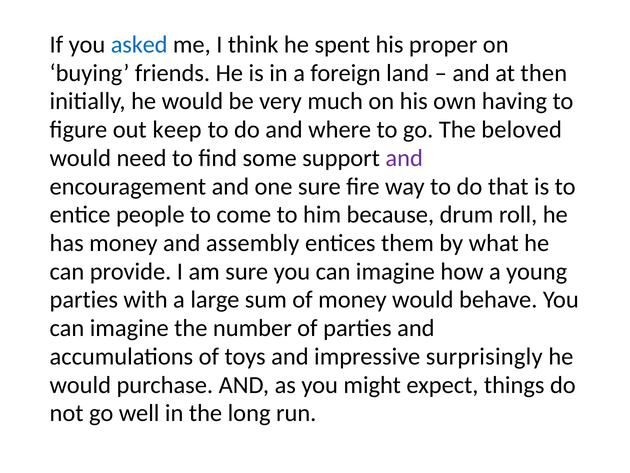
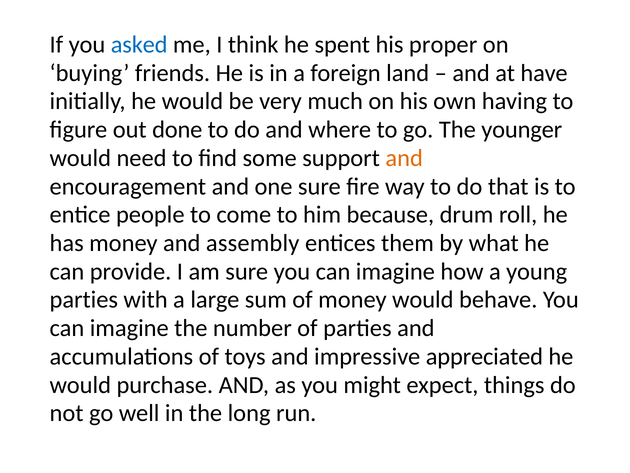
then: then -> have
keep: keep -> done
beloved: beloved -> younger
and at (404, 158) colour: purple -> orange
surprisingly: surprisingly -> appreciated
